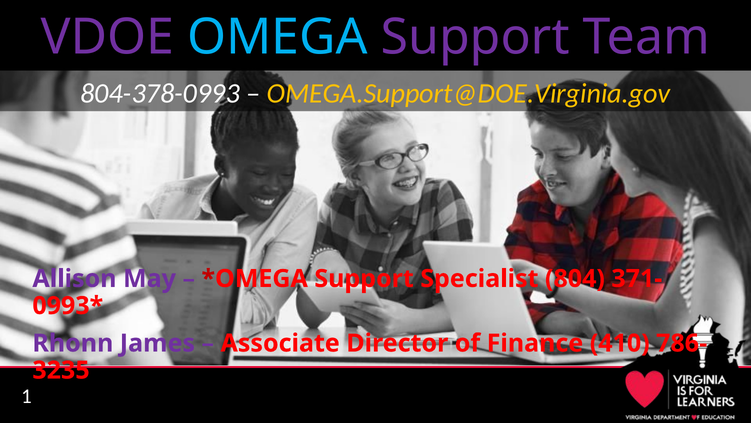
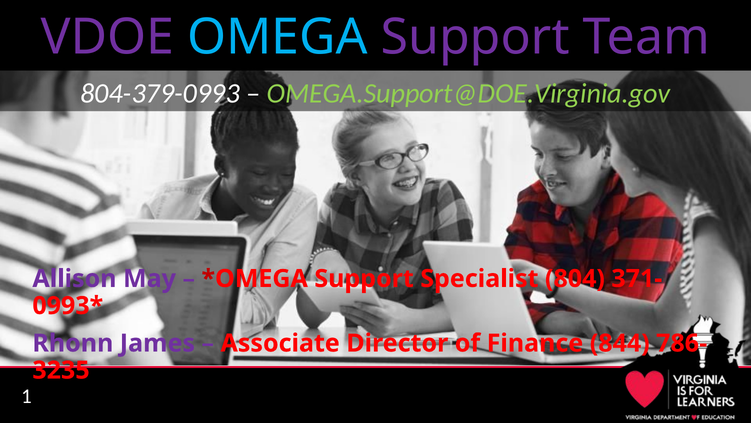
804-378-0993: 804-378-0993 -> 804-379-0993
OMEGA.Support@DOE.Virginia.gov colour: yellow -> light green
410: 410 -> 844
